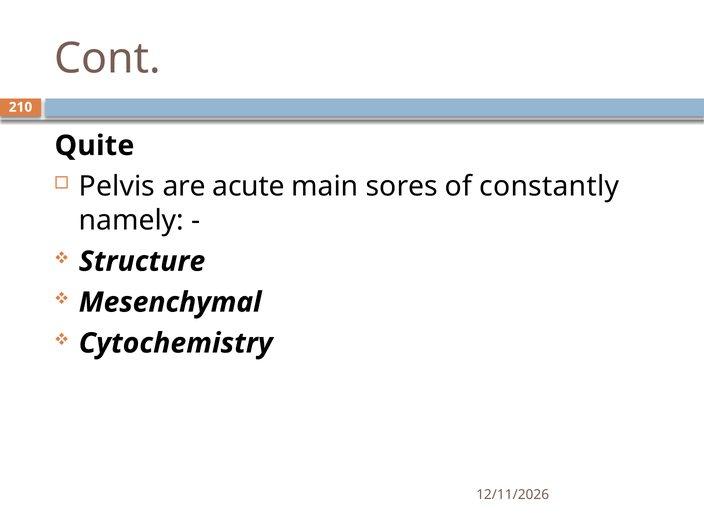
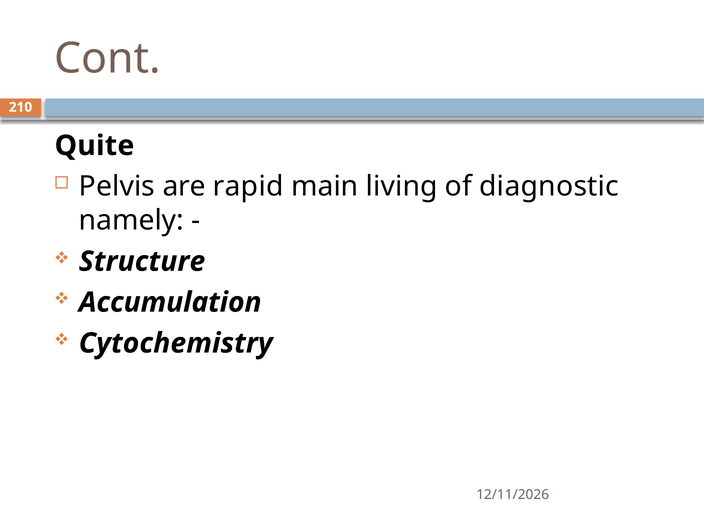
acute: acute -> rapid
sores: sores -> living
constantly: constantly -> diagnostic
Mesenchymal: Mesenchymal -> Accumulation
